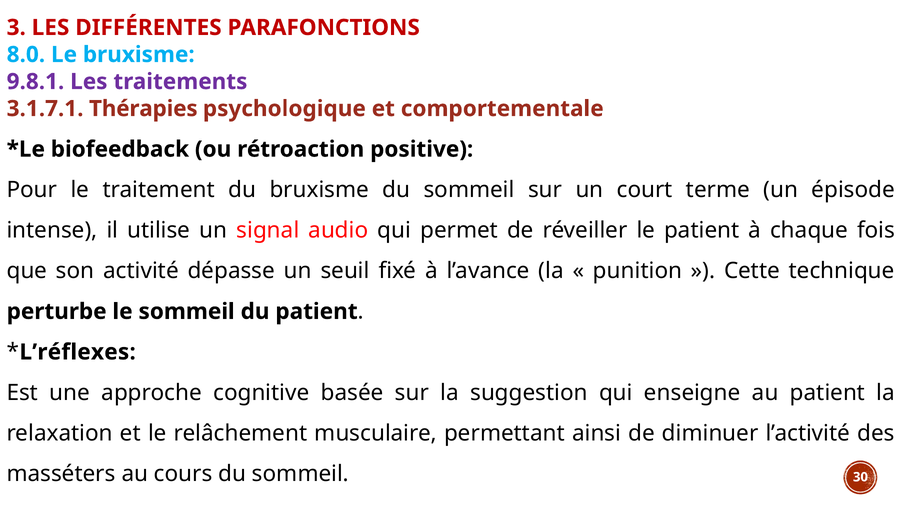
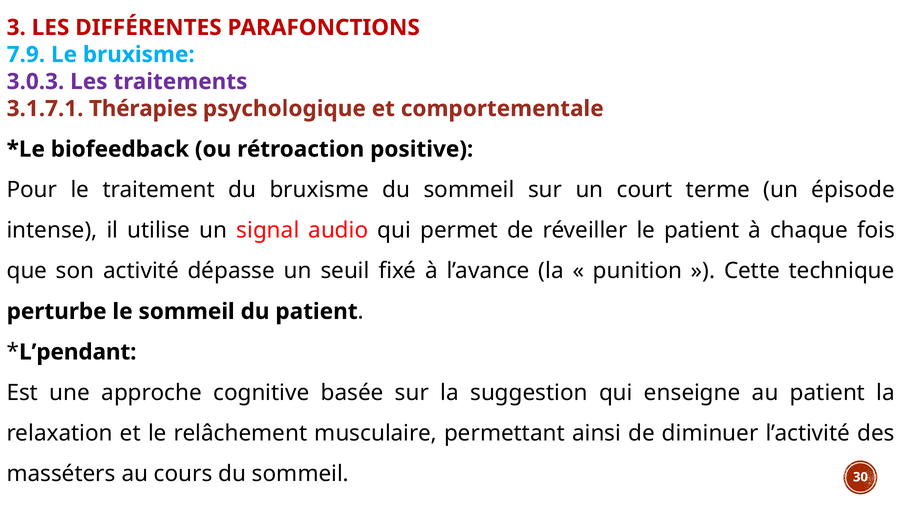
8.0: 8.0 -> 7.9
9.8.1: 9.8.1 -> 3.0.3
L’réflexes: L’réflexes -> L’pendant
